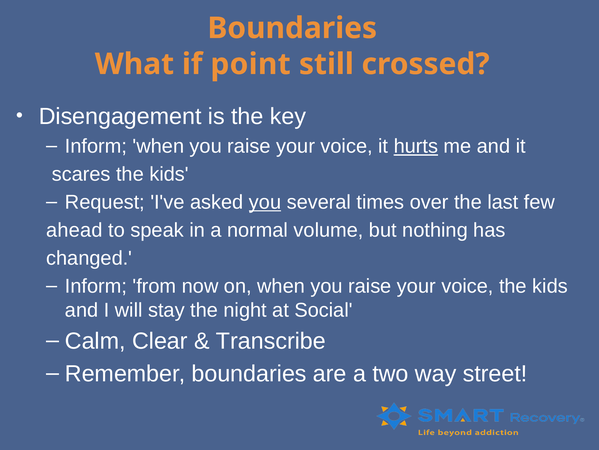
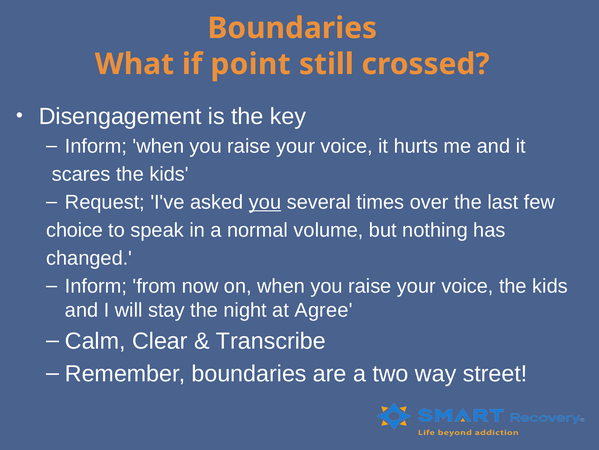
hurts underline: present -> none
ahead: ahead -> choice
Social: Social -> Agree
